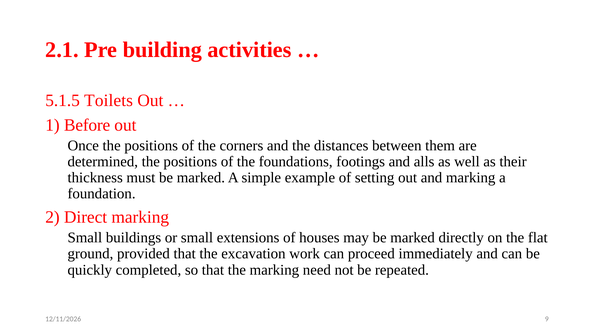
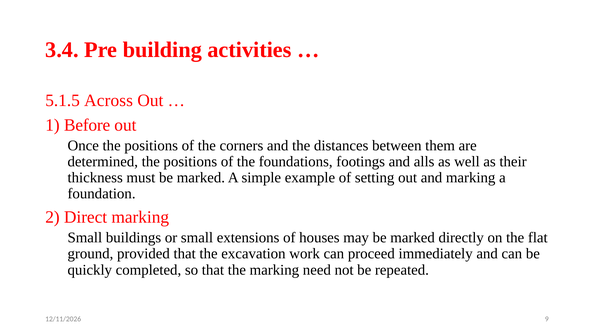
2.1: 2.1 -> 3.4
Toilets: Toilets -> Across
